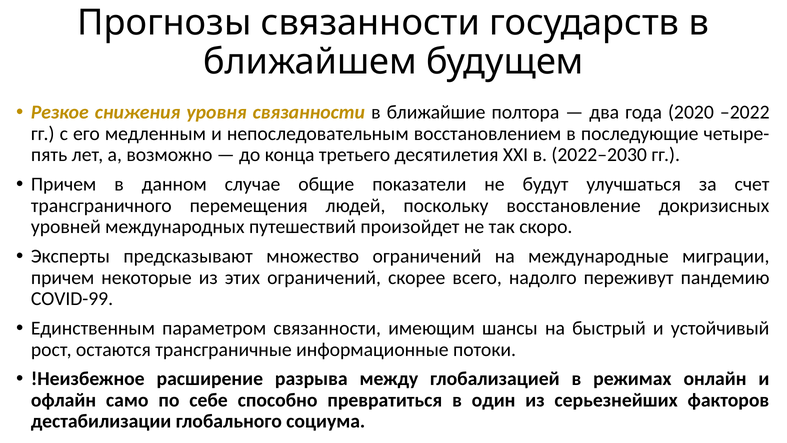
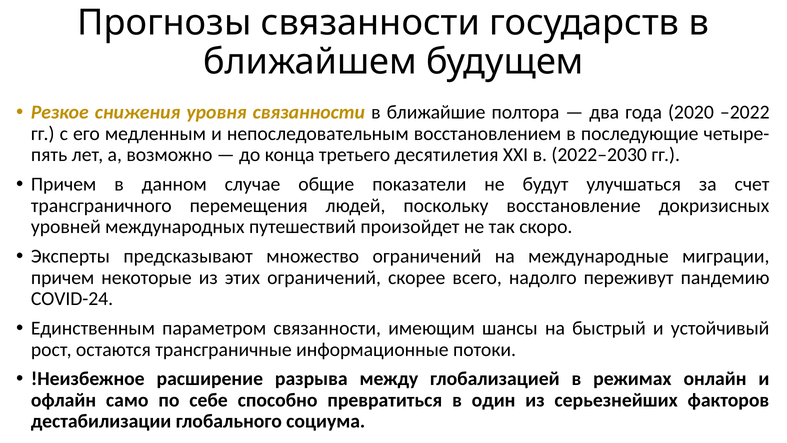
COVID-99: COVID-99 -> COVID-24
